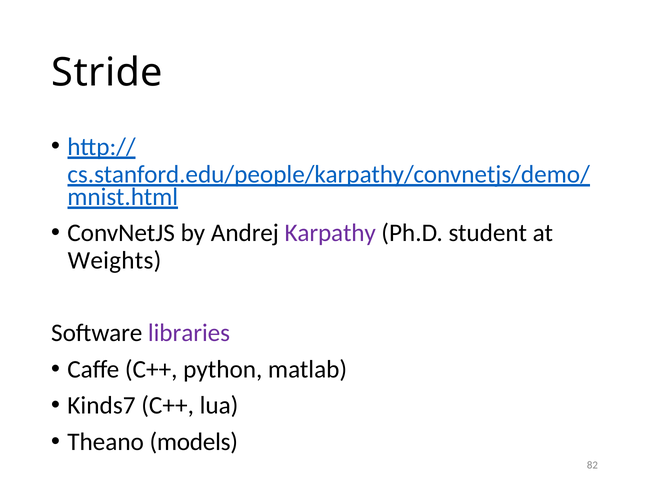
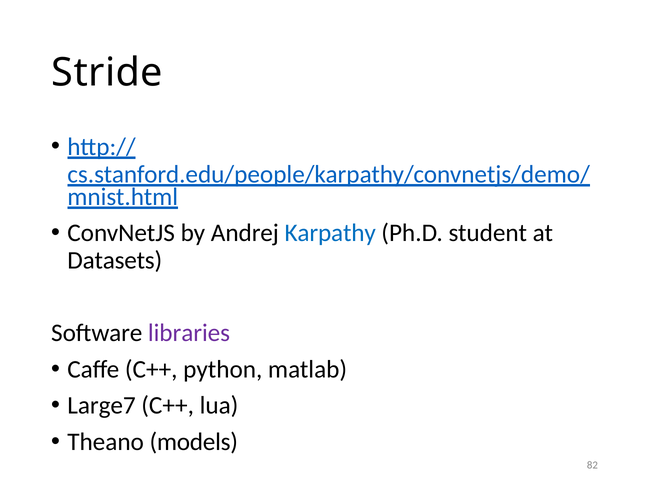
Karpathy colour: purple -> blue
Weights: Weights -> Datasets
Kinds7: Kinds7 -> Large7
